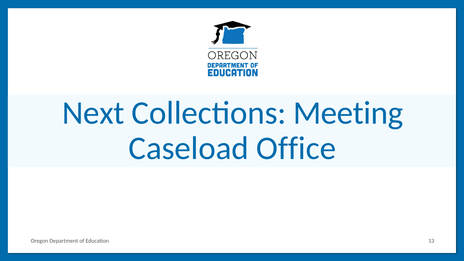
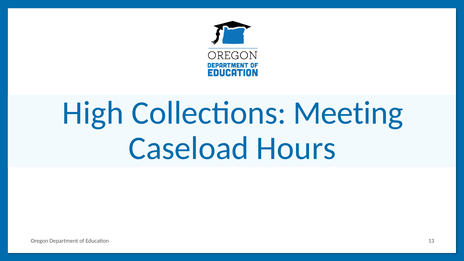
Next: Next -> High
Office: Office -> Hours
